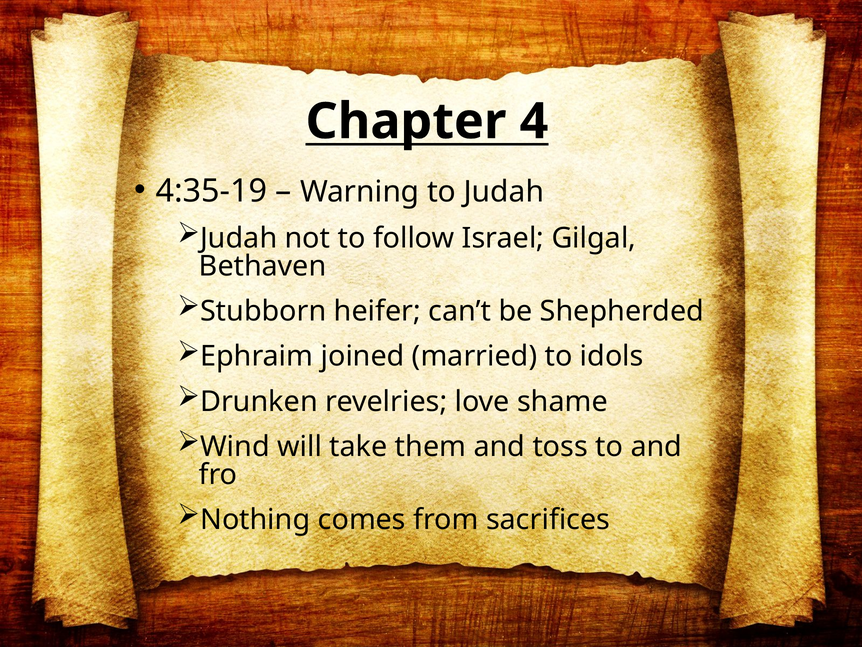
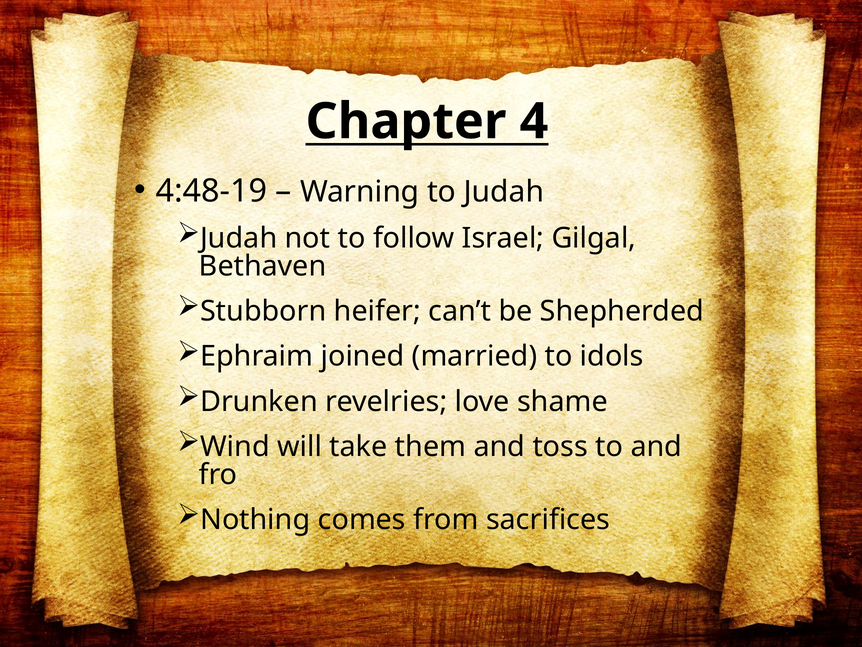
4:35-19: 4:35-19 -> 4:48-19
